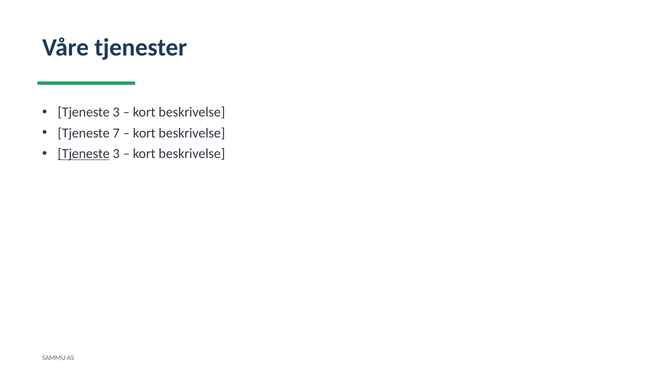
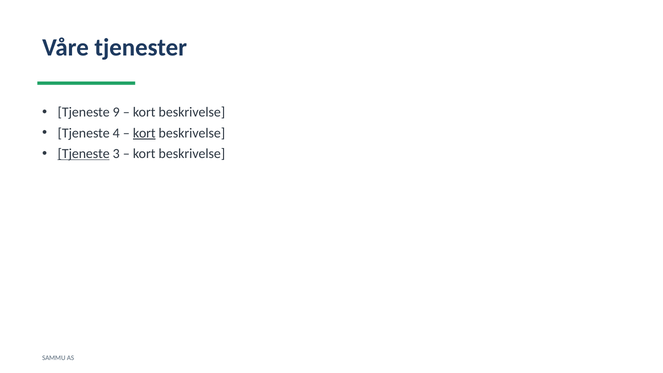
3 at (116, 112): 3 -> 9
7: 7 -> 4
kort at (144, 133) underline: none -> present
